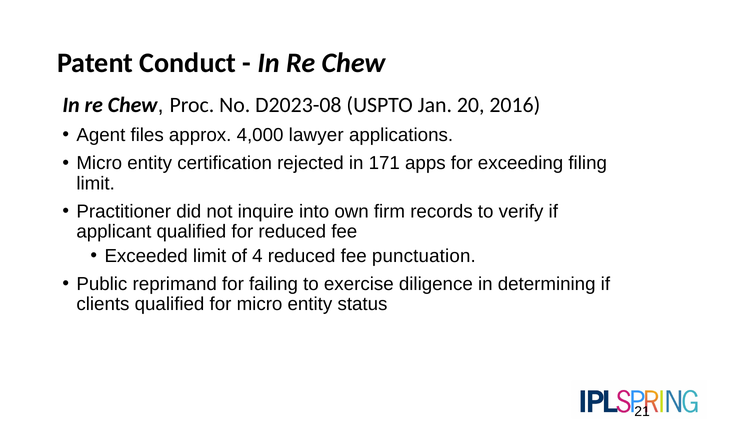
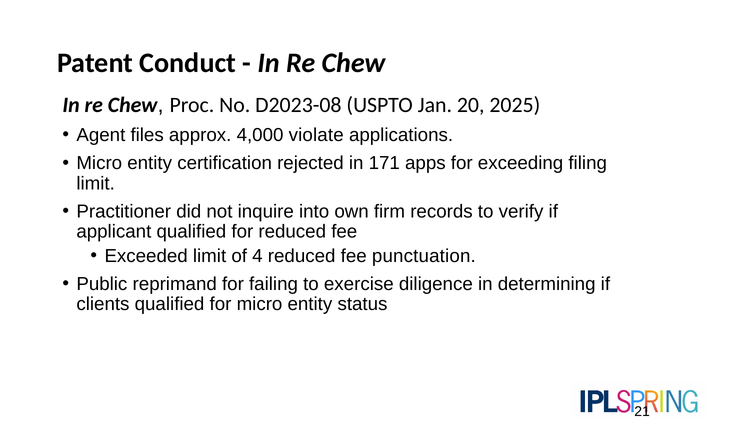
2016: 2016 -> 2025
lawyer: lawyer -> violate
